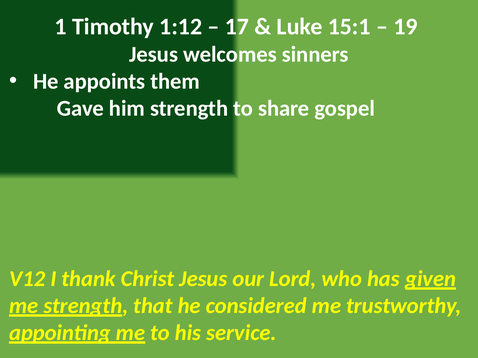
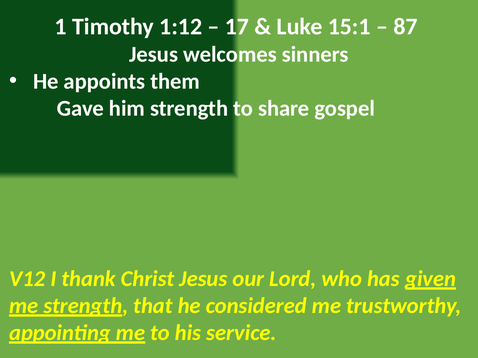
19: 19 -> 87
